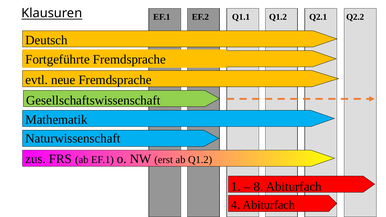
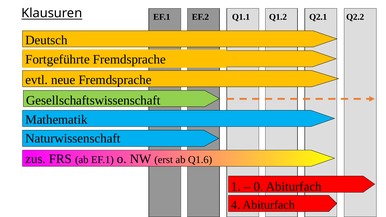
ab Q1.2: Q1.2 -> Q1.6
8 at (259, 187): 8 -> 0
